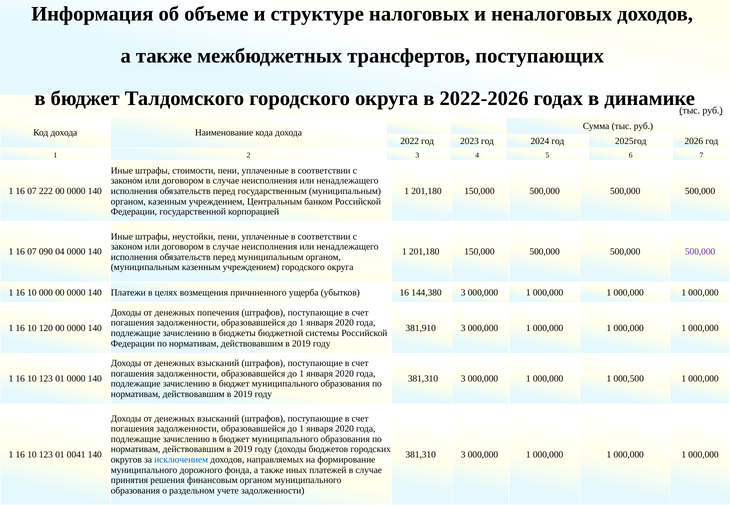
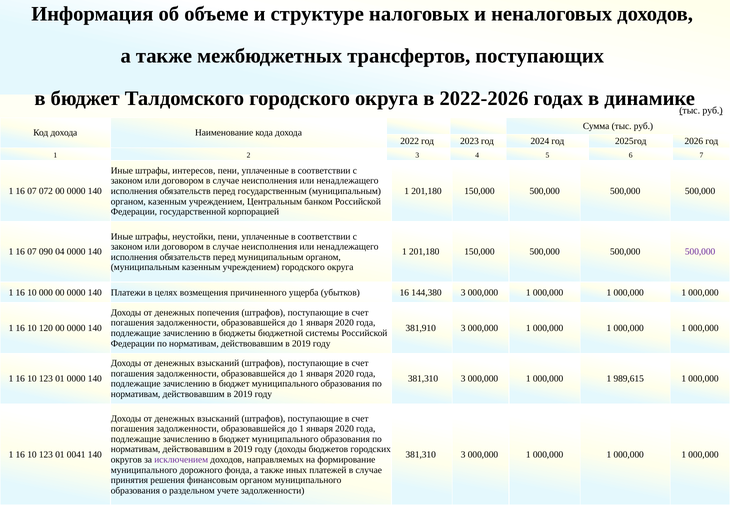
стоимости: стоимости -> интересов
222: 222 -> 072
000,500: 000,500 -> 989,615
исключением colour: blue -> purple
